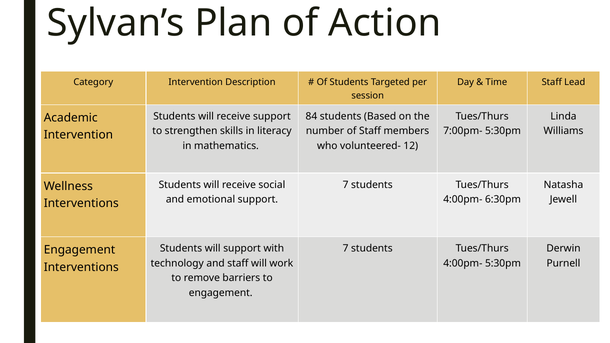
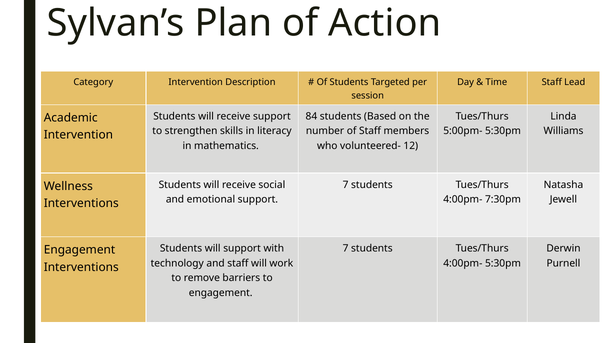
7:00pm-: 7:00pm- -> 5:00pm-
6:30pm: 6:30pm -> 7:30pm
